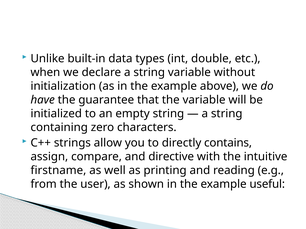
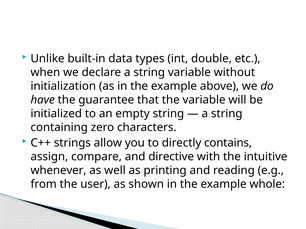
firstname: firstname -> whenever
useful: useful -> whole
